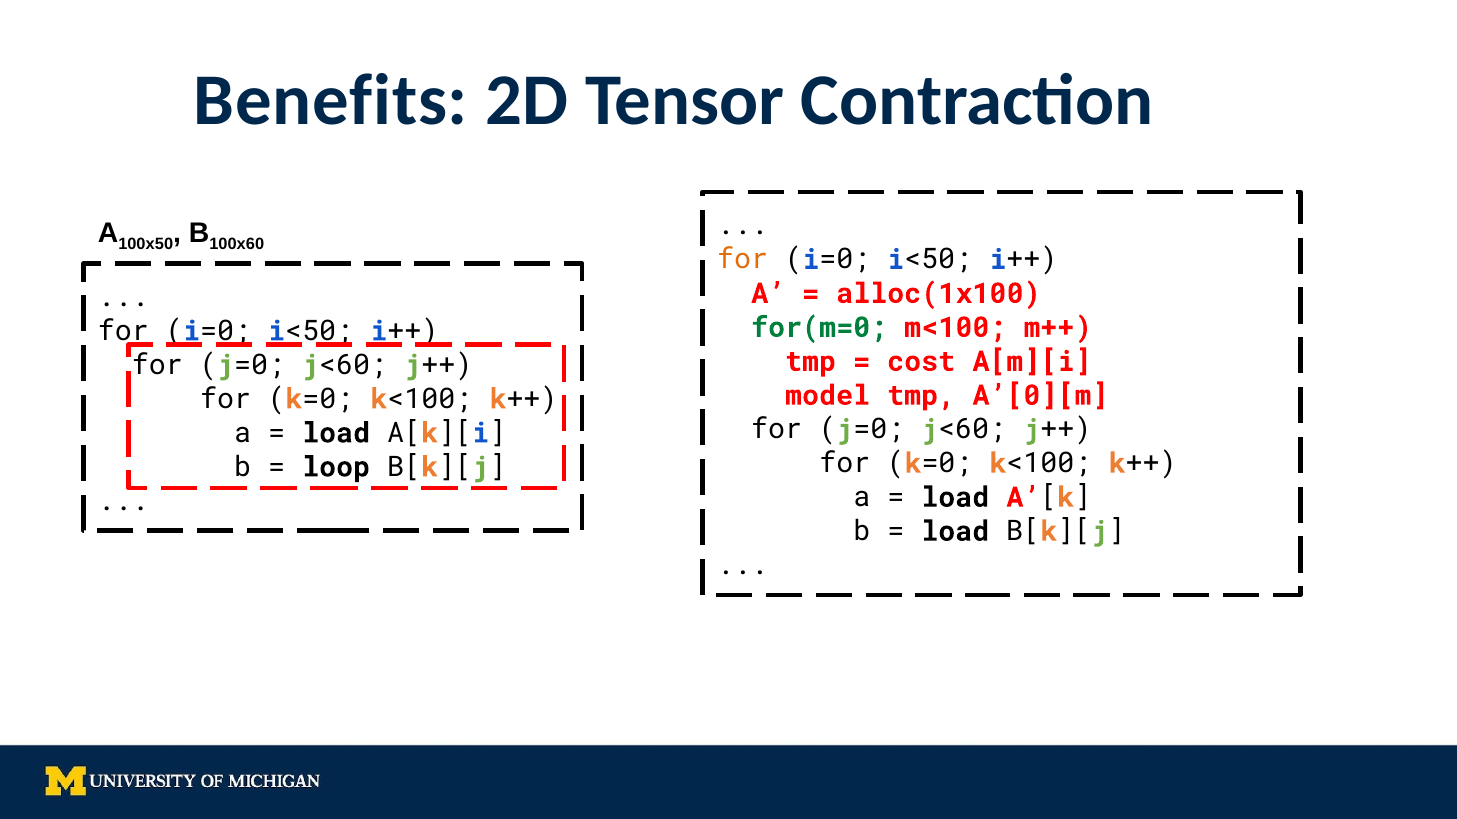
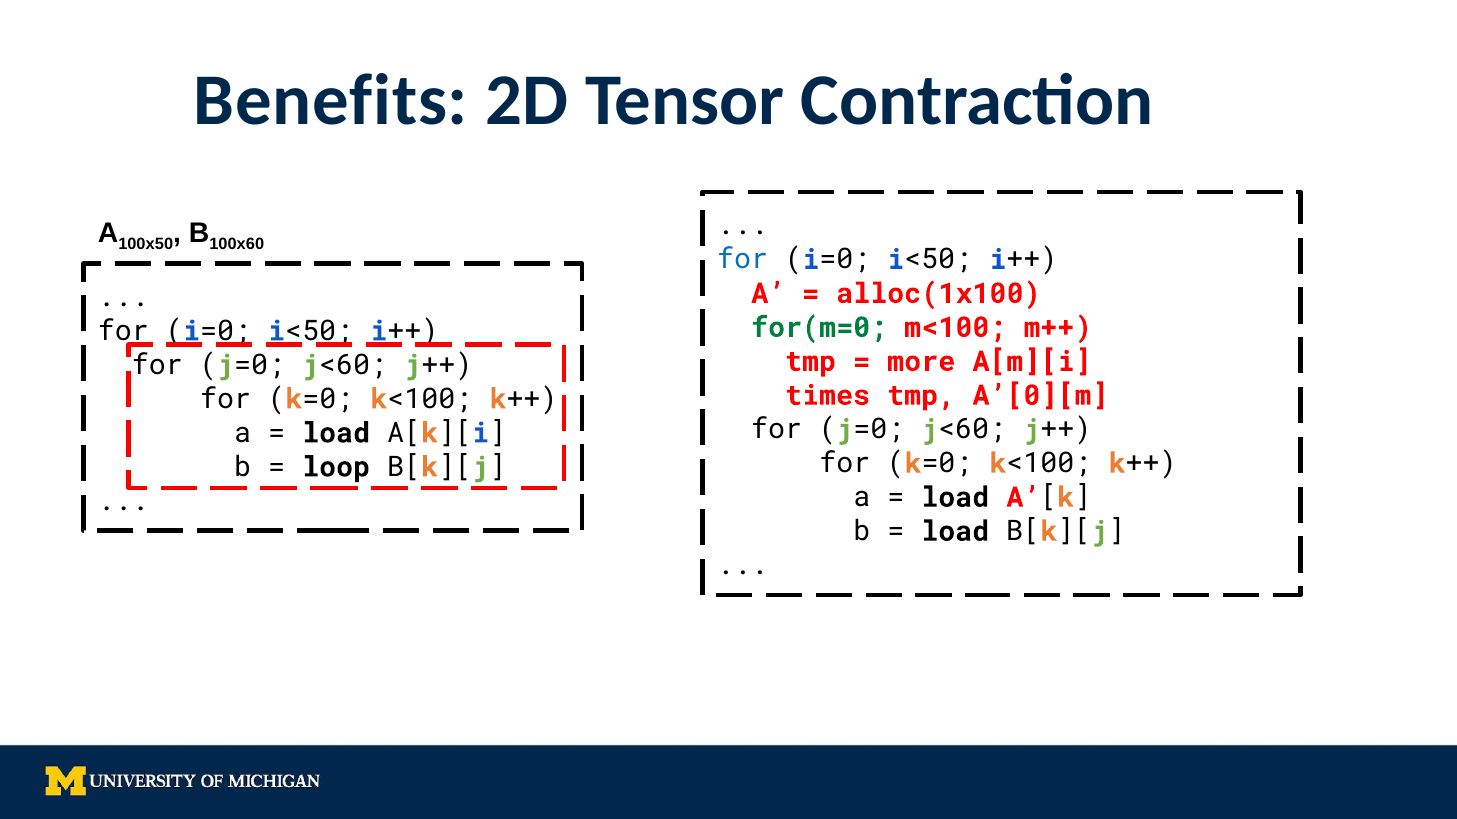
for at (743, 260) colour: orange -> blue
cost: cost -> more
model: model -> times
